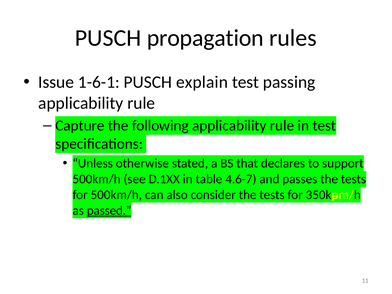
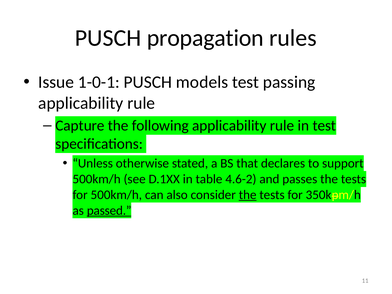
1-6-1: 1-6-1 -> 1-0-1
explain: explain -> models
4.6-7: 4.6-7 -> 4.6-2
the at (248, 195) underline: none -> present
